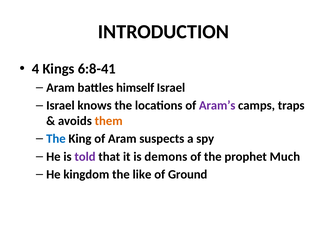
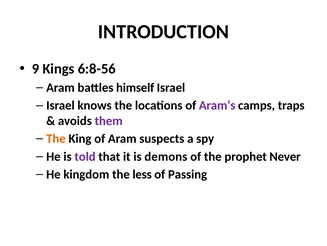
4: 4 -> 9
6:8-41: 6:8-41 -> 6:8-56
them colour: orange -> purple
The at (56, 138) colour: blue -> orange
Much: Much -> Never
like: like -> less
Ground: Ground -> Passing
